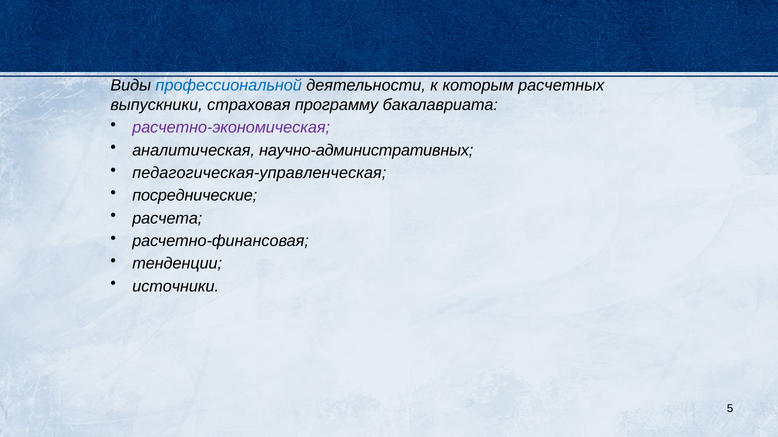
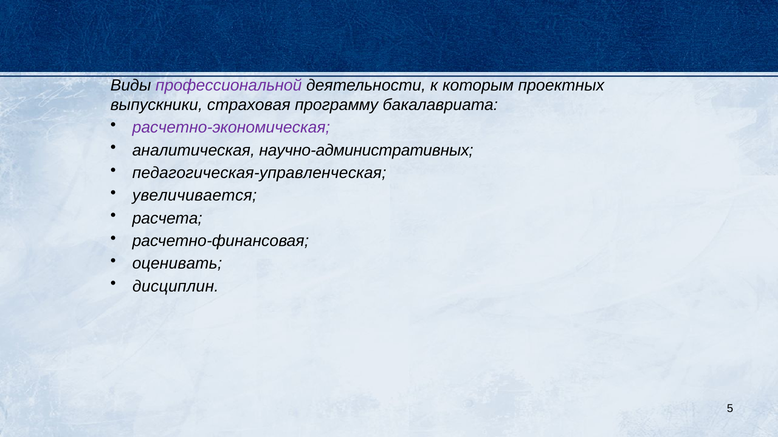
профессиональной colour: blue -> purple
расчетных: расчетных -> проектных
посреднические: посреднические -> увеличивается
тенденции: тенденции -> оценивать
источники: источники -> дисциплин
